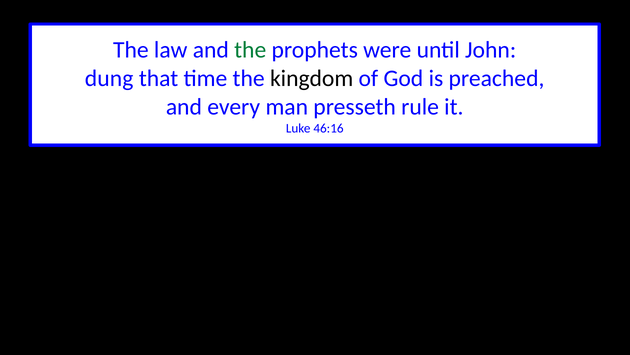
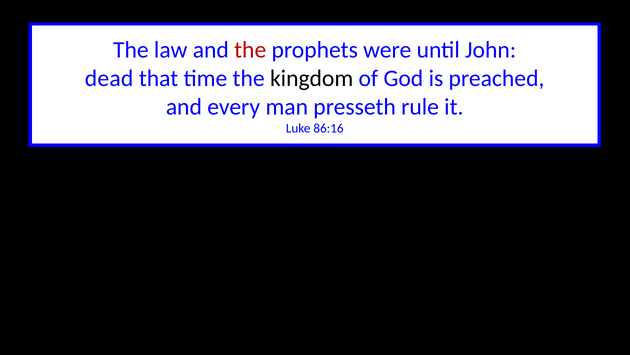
the at (250, 50) colour: green -> red
dung: dung -> dead
46:16: 46:16 -> 86:16
